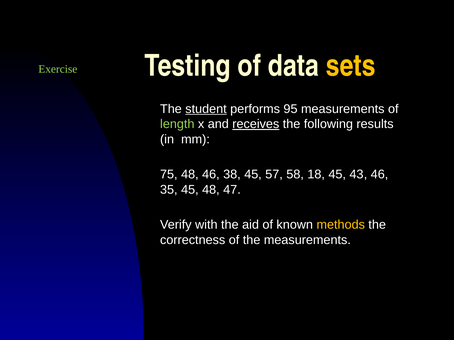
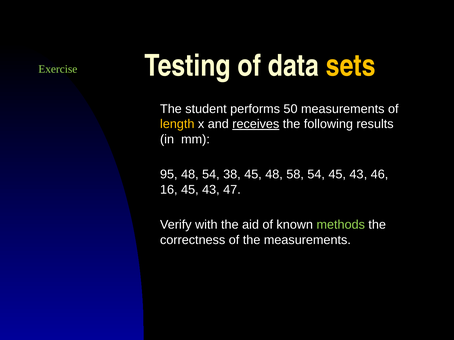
student underline: present -> none
95: 95 -> 50
length colour: light green -> yellow
75: 75 -> 95
48 46: 46 -> 54
45 57: 57 -> 48
58 18: 18 -> 54
35: 35 -> 16
48 at (211, 190): 48 -> 43
methods colour: yellow -> light green
